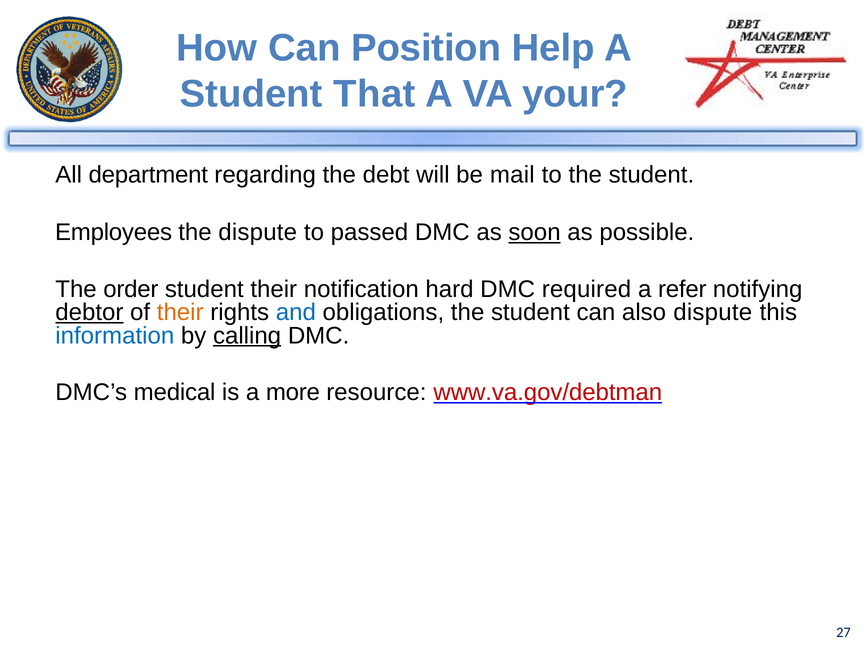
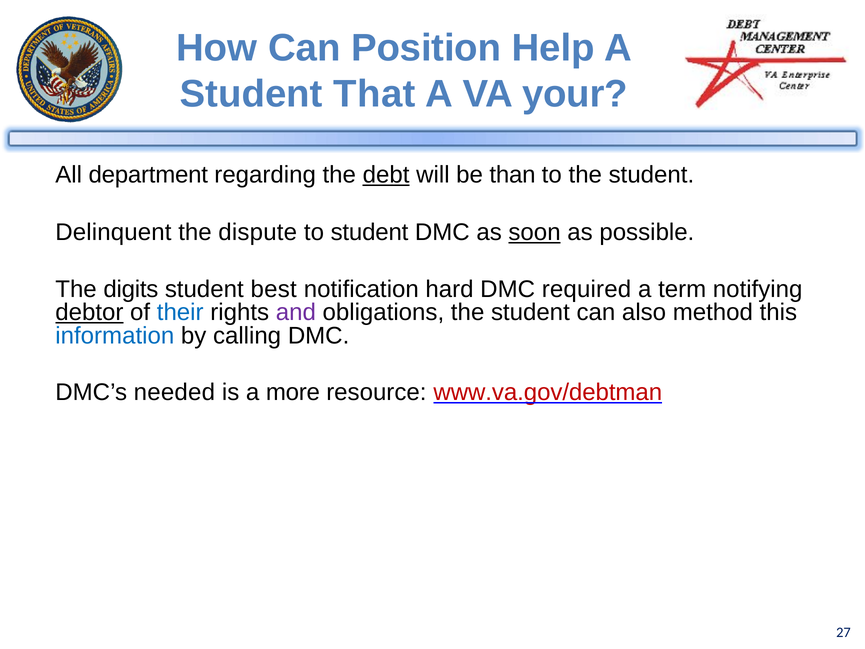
debt underline: none -> present
mail: mail -> than
Employees: Employees -> Delinquent
to passed: passed -> student
order: order -> digits
student their: their -> best
refer: refer -> term
their at (180, 312) colour: orange -> blue
and colour: blue -> purple
also dispute: dispute -> method
calling underline: present -> none
medical: medical -> needed
